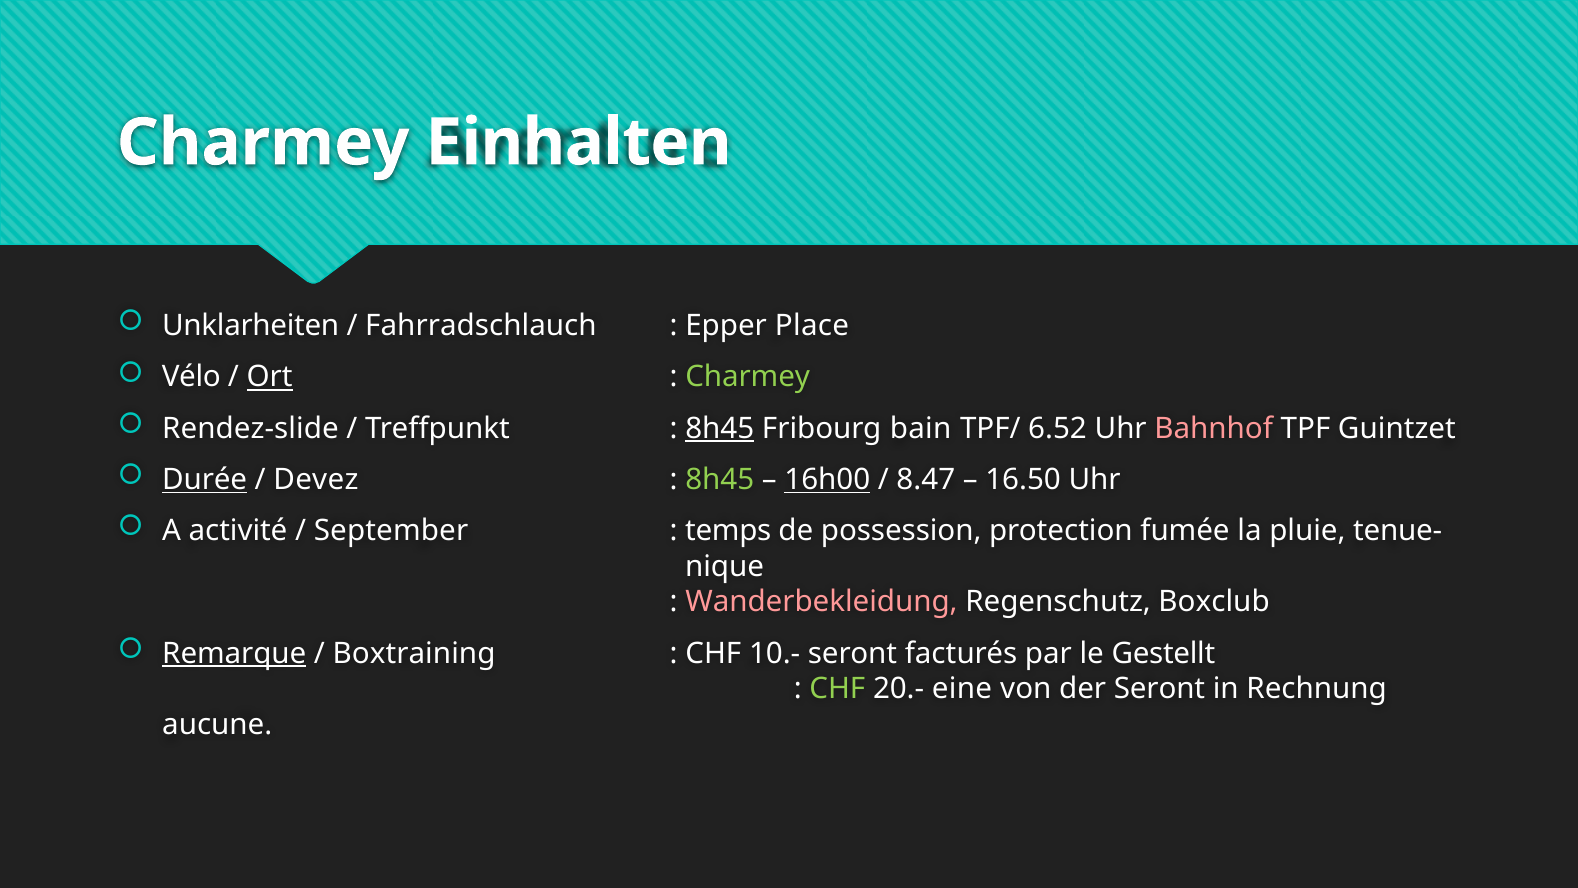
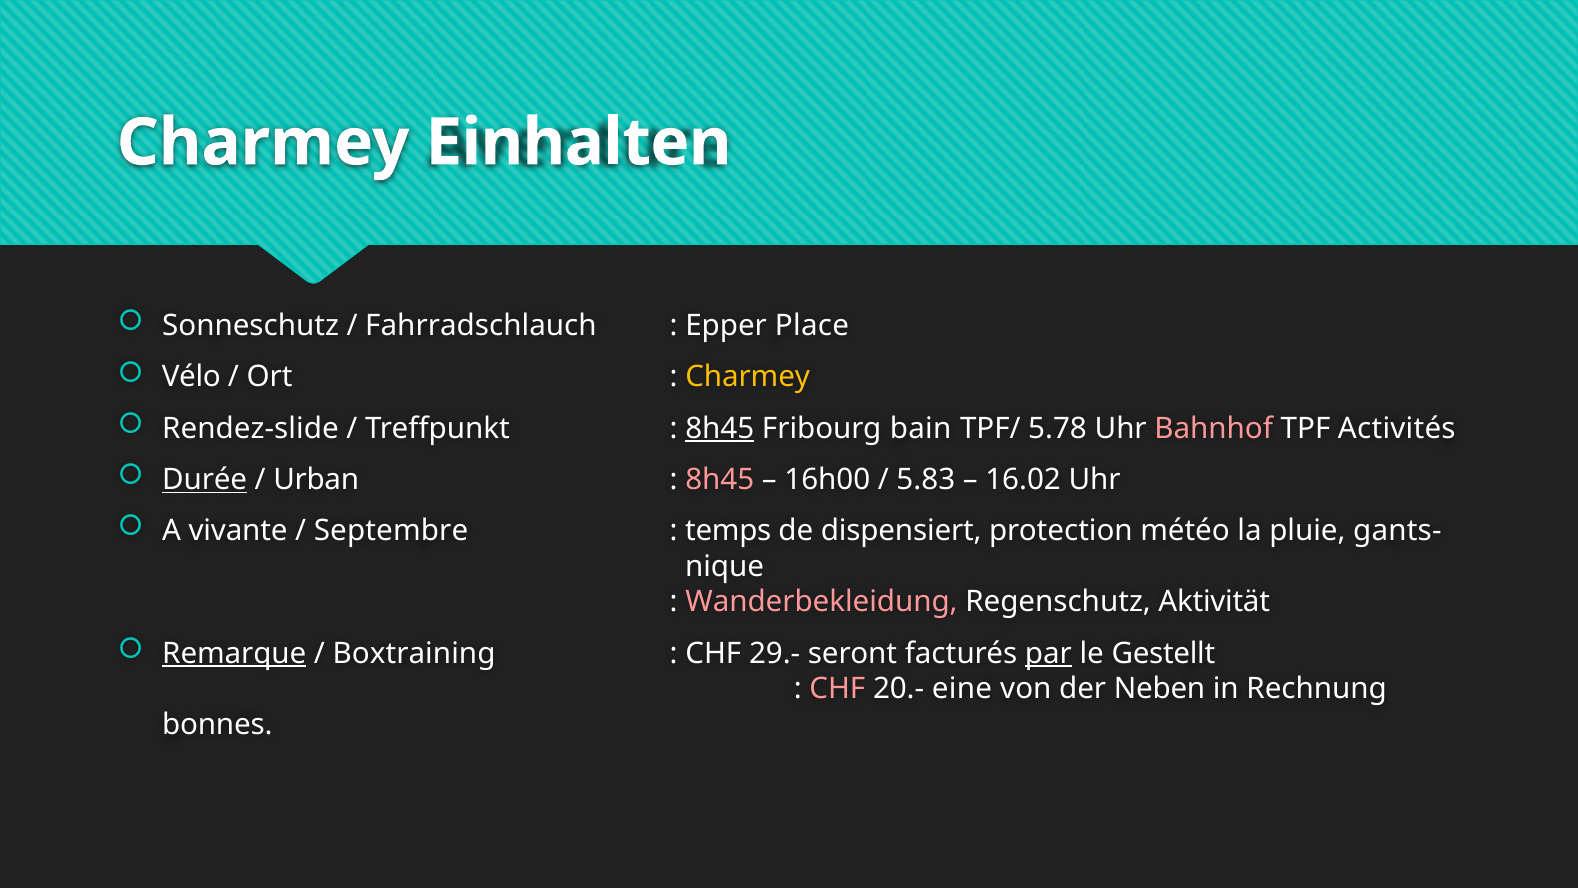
Unklarheiten: Unklarheiten -> Sonneschutz
Ort underline: present -> none
Charmey at (748, 377) colour: light green -> yellow
6.52: 6.52 -> 5.78
Guintzet: Guintzet -> Activités
Devez: Devez -> Urban
8h45 at (720, 480) colour: light green -> pink
16h00 underline: present -> none
8.47: 8.47 -> 5.83
16.50: 16.50 -> 16.02
activité: activité -> vivante
September: September -> Septembre
possession: possession -> dispensiert
fumée: fumée -> météo
tenue-: tenue- -> gants-
Boxclub: Boxclub -> Aktivität
10.-: 10.- -> 29.-
par underline: none -> present
CHF at (837, 689) colour: light green -> pink
der Seront: Seront -> Neben
aucune: aucune -> bonnes
